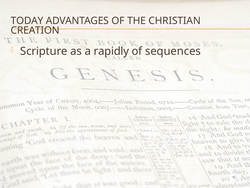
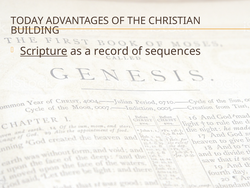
CREATION: CREATION -> BUILDING
Scripture underline: none -> present
rapidly: rapidly -> record
